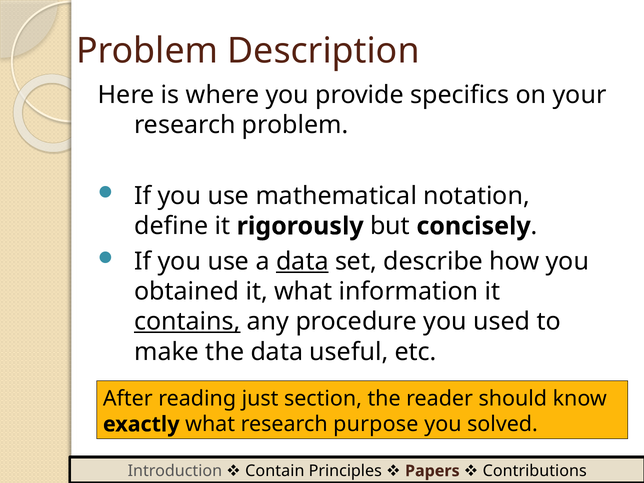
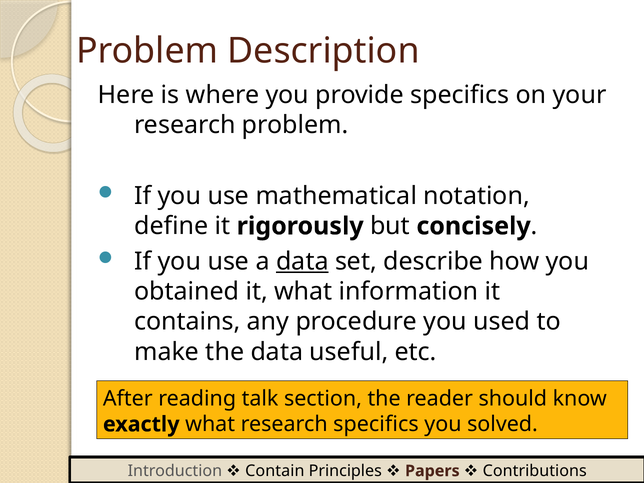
contains underline: present -> none
just: just -> talk
research purpose: purpose -> specifics
